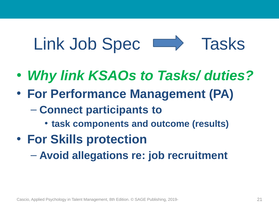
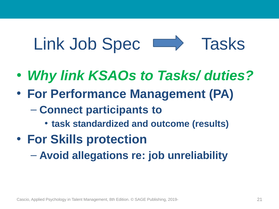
components: components -> standardized
recruitment: recruitment -> unreliability
